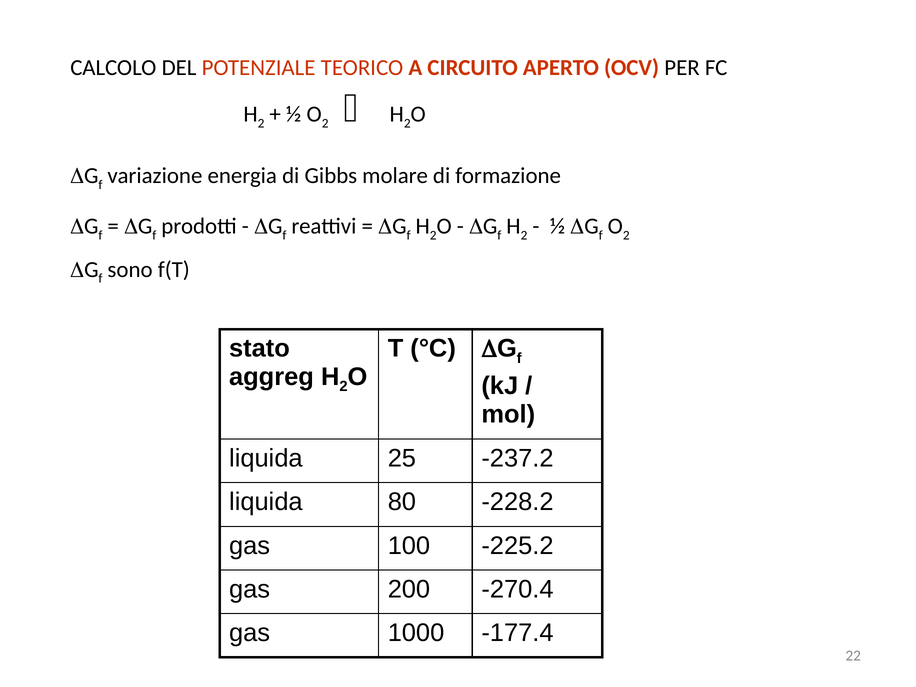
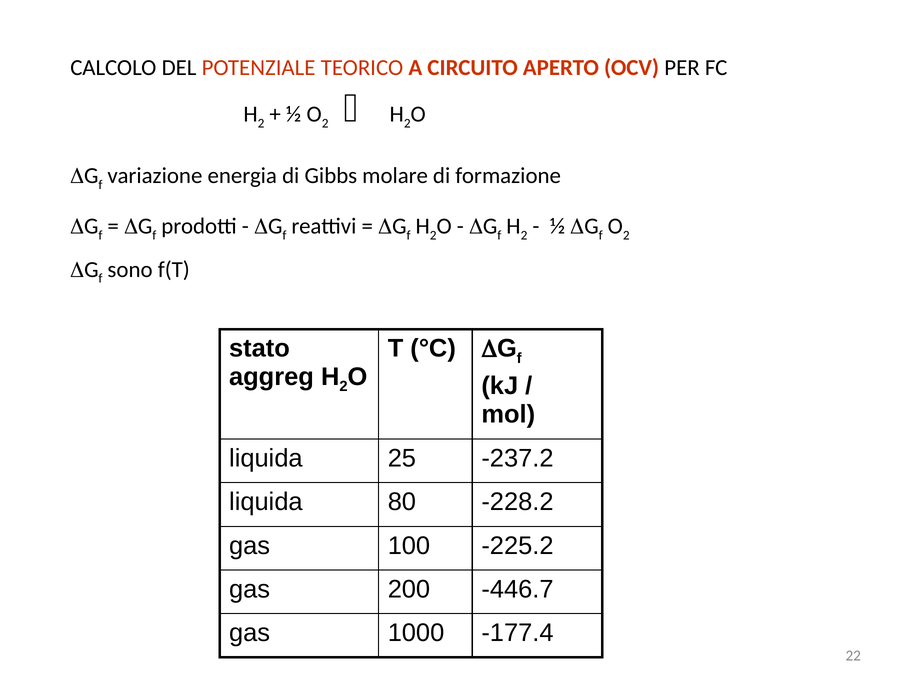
-270.4: -270.4 -> -446.7
